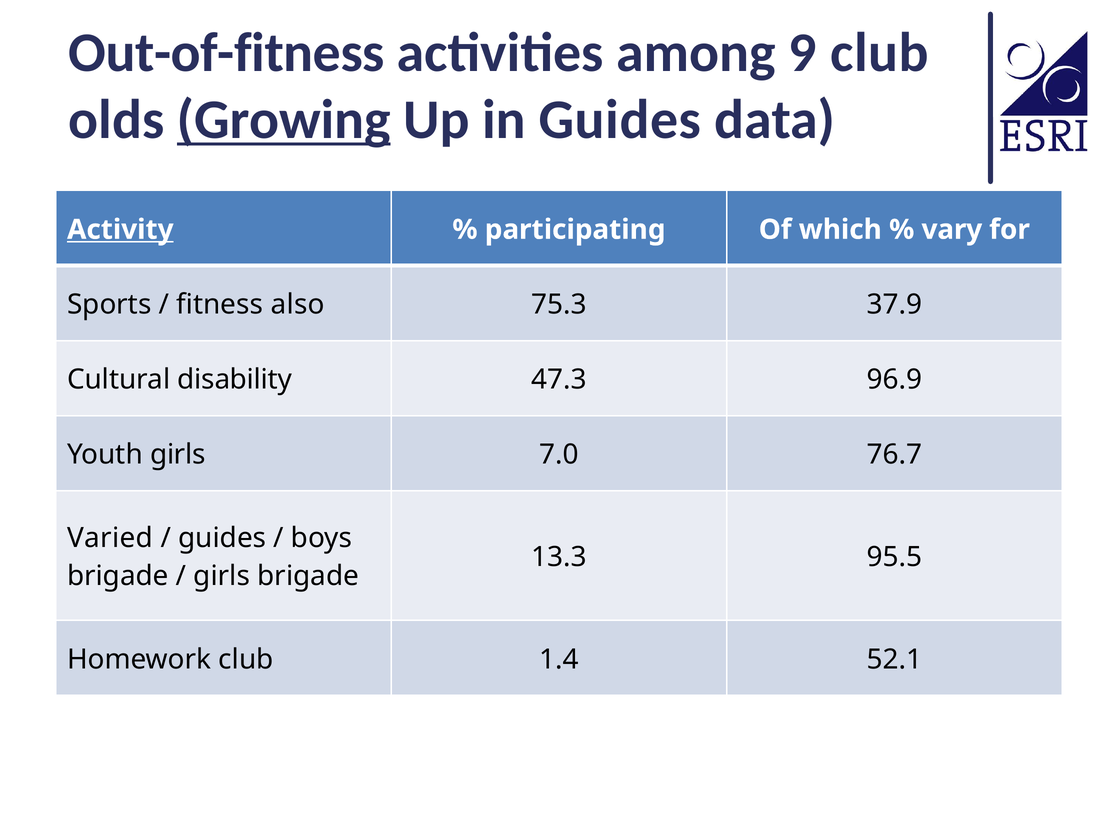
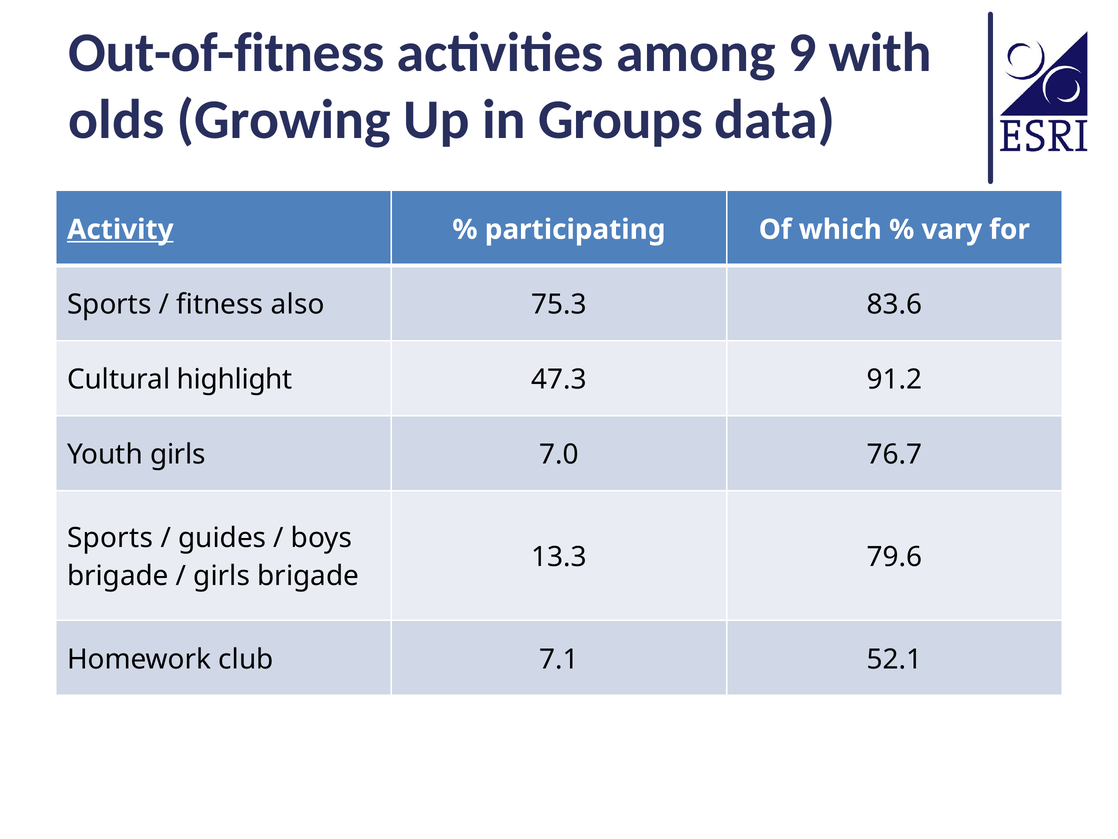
9 club: club -> with
Growing underline: present -> none
in Guides: Guides -> Groups
37.9: 37.9 -> 83.6
disability: disability -> highlight
96.9: 96.9 -> 91.2
Varied at (110, 538): Varied -> Sports
95.5: 95.5 -> 79.6
1.4: 1.4 -> 7.1
